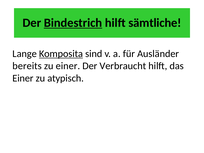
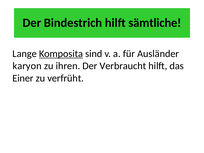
Bindestrich underline: present -> none
bereits: bereits -> karyon
zu einer: einer -> ihren
atypisch: atypisch -> verfrüht
